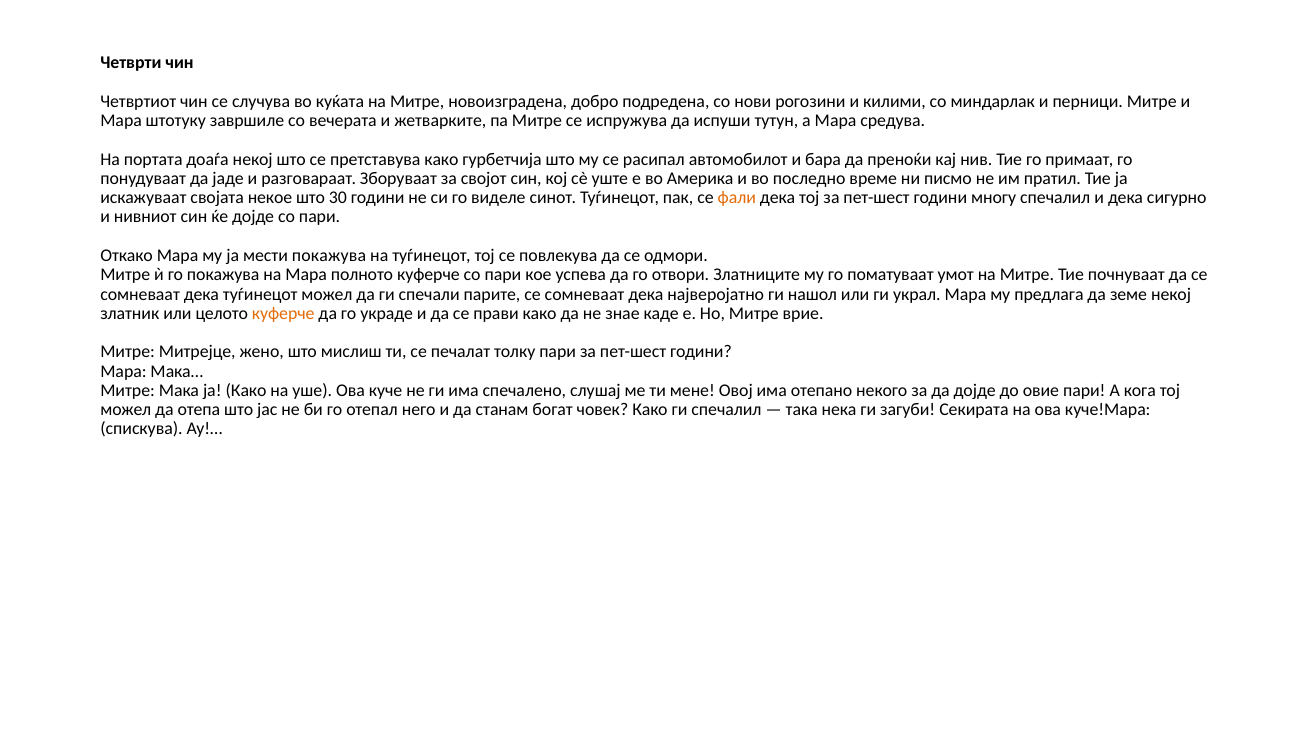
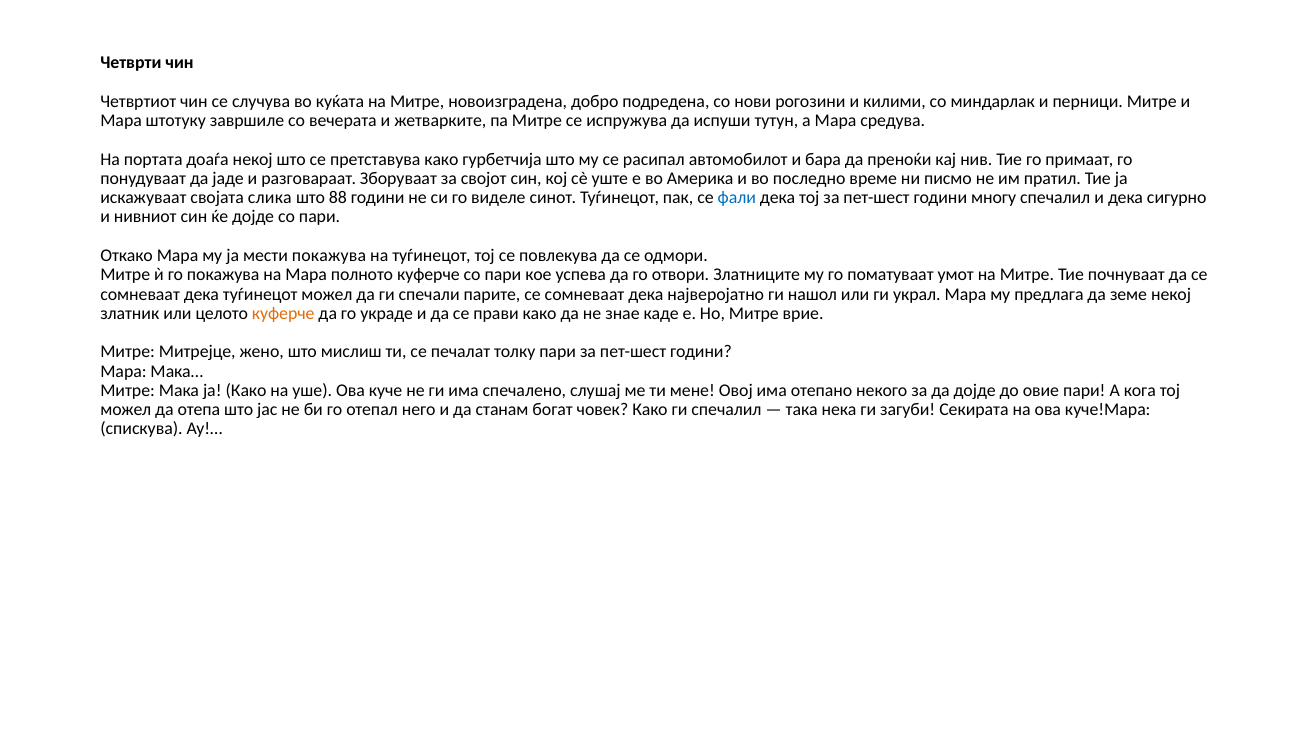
некое: некое -> слика
30: 30 -> 88
фали colour: orange -> blue
